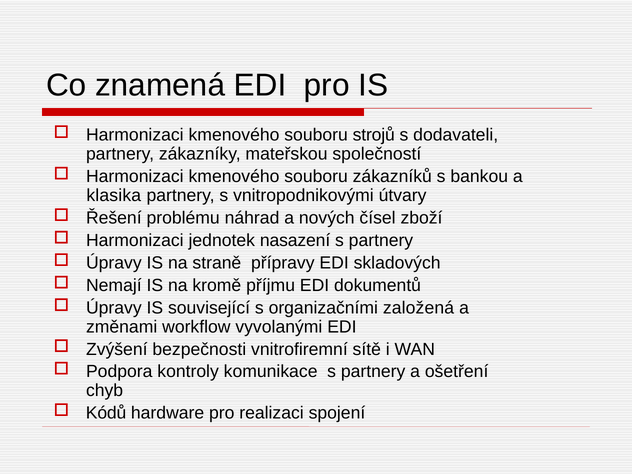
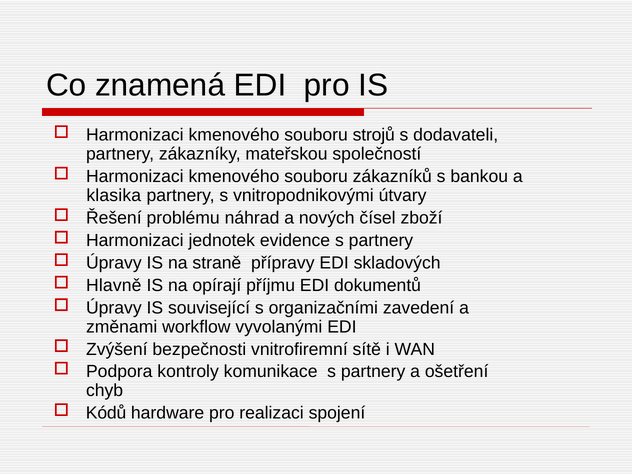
nasazení: nasazení -> evidence
Nemají: Nemají -> Hlavně
kromě: kromě -> opírají
založená: založená -> zavedení
